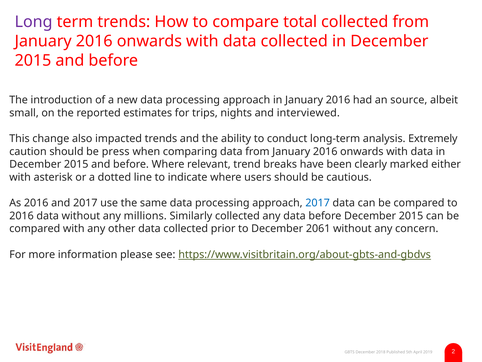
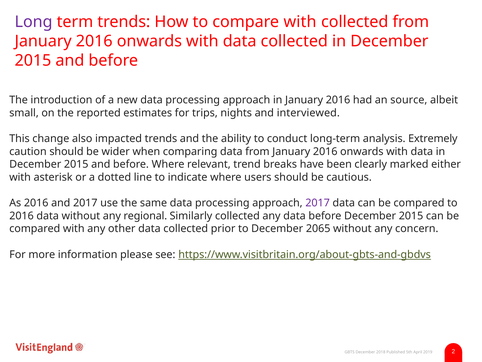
compare total: total -> with
press: press -> wider
2017 at (318, 203) colour: blue -> purple
millions: millions -> regional
2061: 2061 -> 2065
